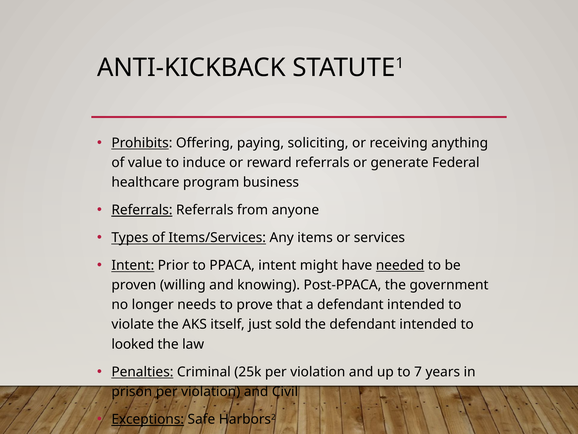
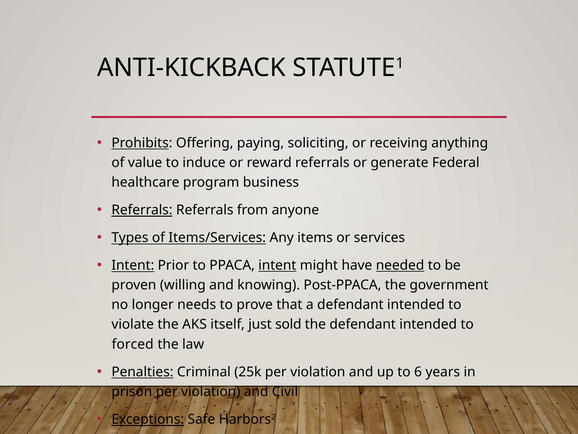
intent at (277, 265) underline: none -> present
looked: looked -> forced
7: 7 -> 6
